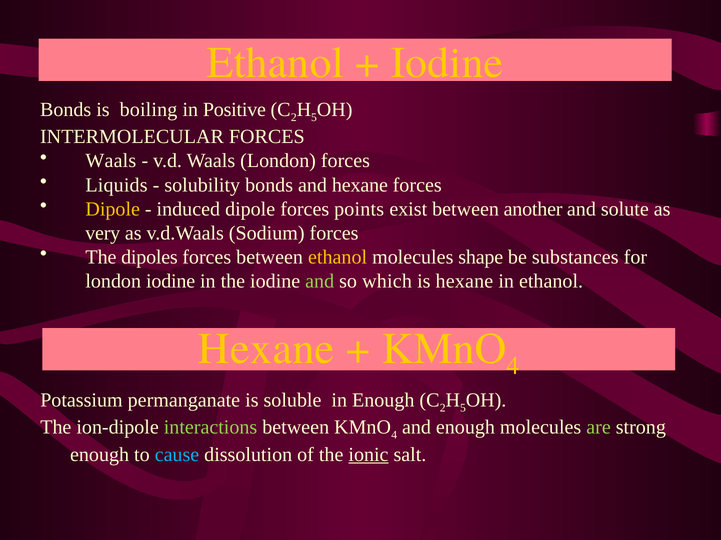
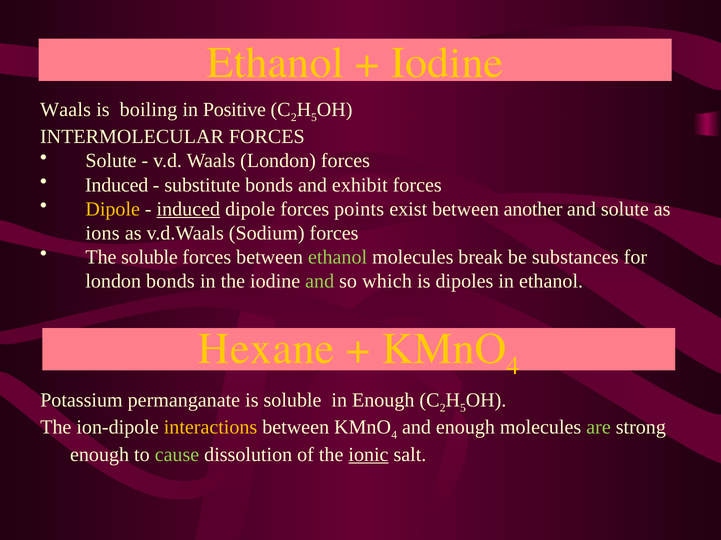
Bonds at (66, 110): Bonds -> Waals
Waals at (111, 161): Waals -> Solute
Liquids at (116, 185): Liquids -> Induced
solubility: solubility -> substitute
and hexane: hexane -> exhibit
induced at (188, 209) underline: none -> present
very: very -> ions
The dipoles: dipoles -> soluble
ethanol at (338, 257) colour: yellow -> light green
shape: shape -> break
london iodine: iodine -> bonds
is hexane: hexane -> dipoles
interactions colour: light green -> yellow
cause colour: light blue -> light green
